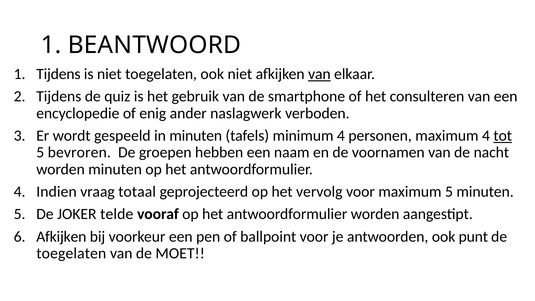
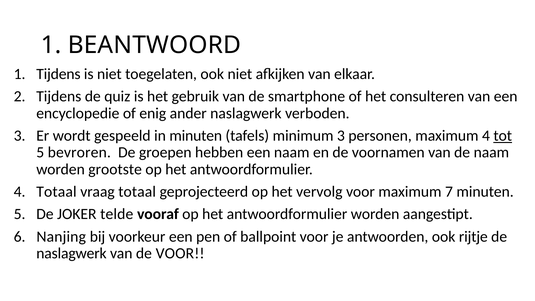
van at (319, 74) underline: present -> none
minimum 4: 4 -> 3
de nacht: nacht -> naam
worden minuten: minuten -> grootste
4 Indien: Indien -> Totaal
maximum 5: 5 -> 7
Afkijken at (61, 236): Afkijken -> Nanjing
punt: punt -> rijtje
toegelaten at (71, 253): toegelaten -> naslagwerk
de MOET: MOET -> VOOR
